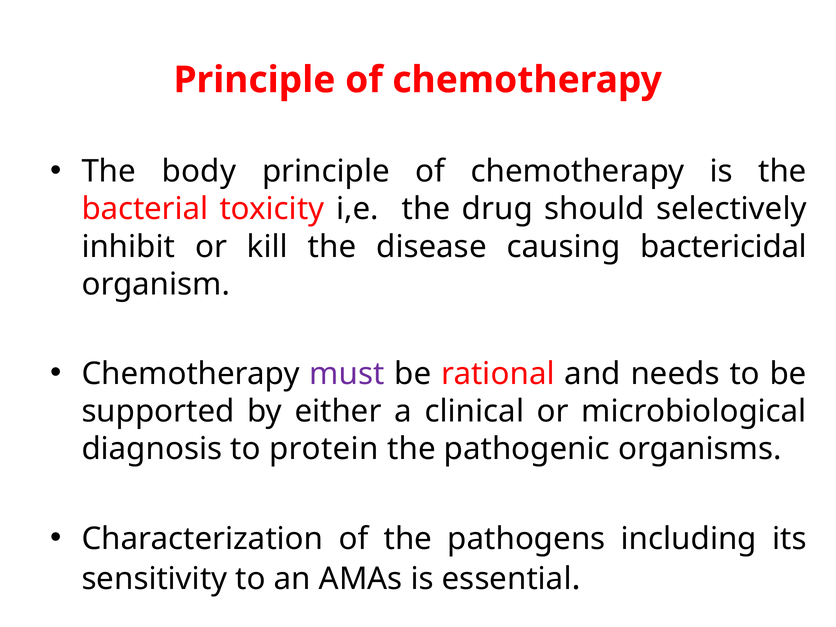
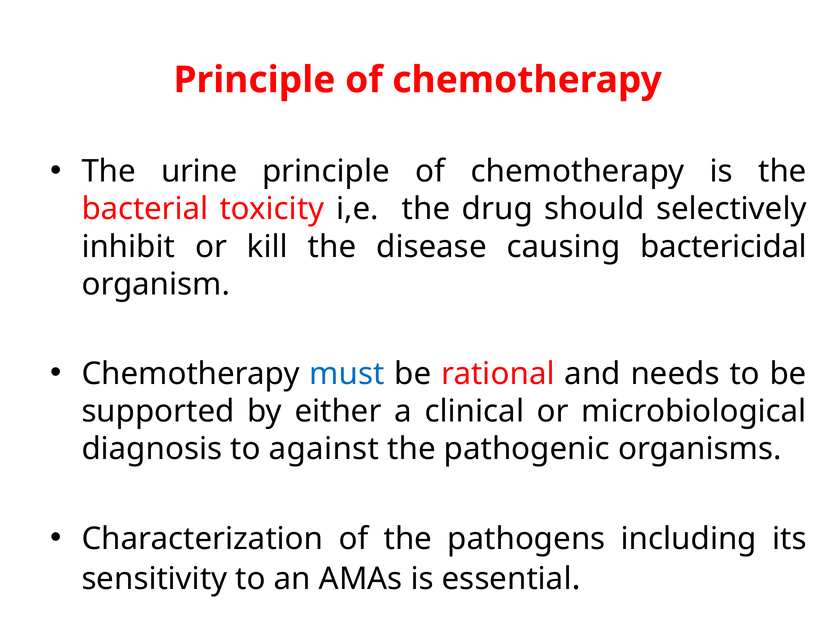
body: body -> urine
must colour: purple -> blue
protein: protein -> against
